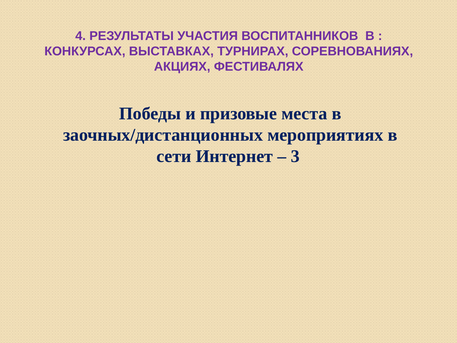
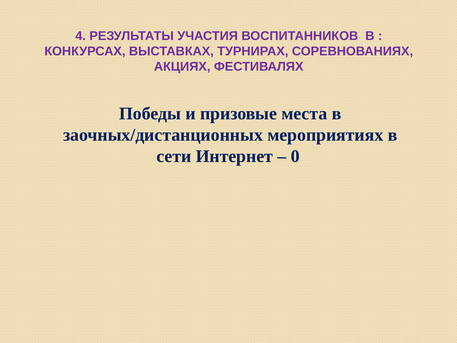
3: 3 -> 0
